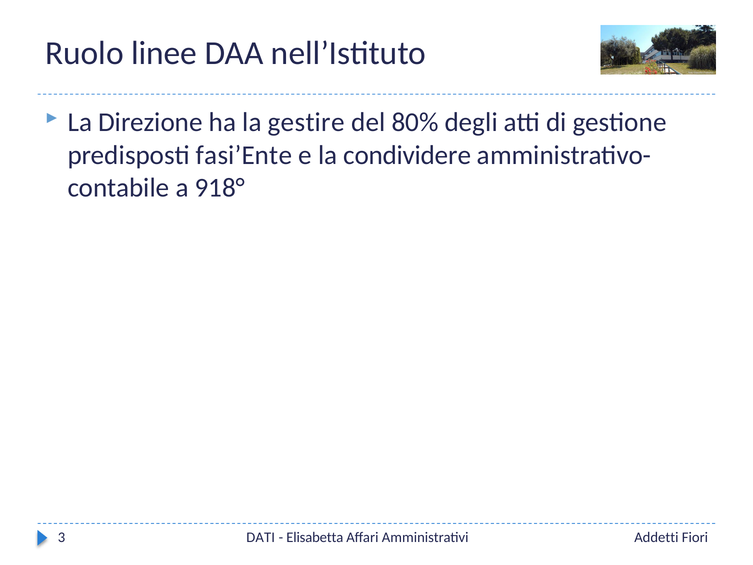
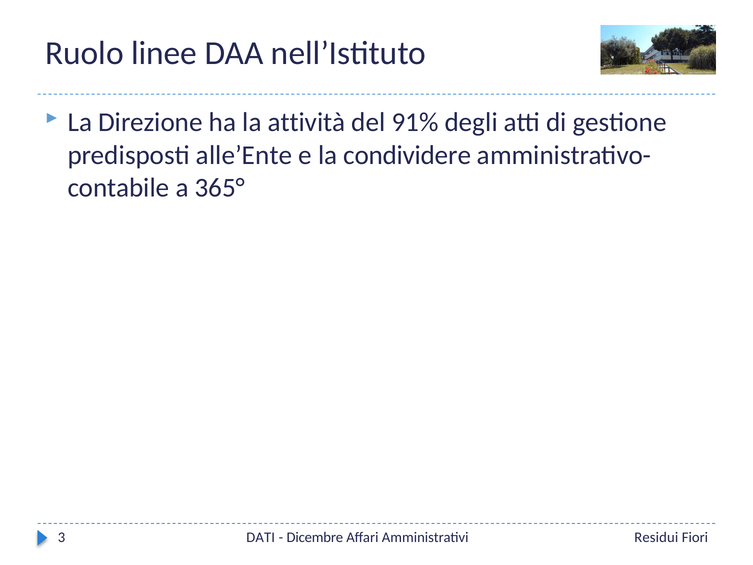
gestire: gestire -> attività
80%: 80% -> 91%
fasi’Ente: fasi’Ente -> alle’Ente
918°: 918° -> 365°
Elisabetta: Elisabetta -> Dicembre
Addetti: Addetti -> Residui
